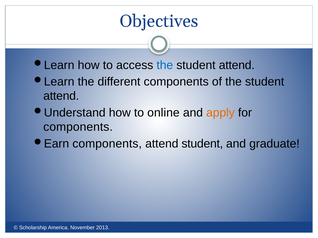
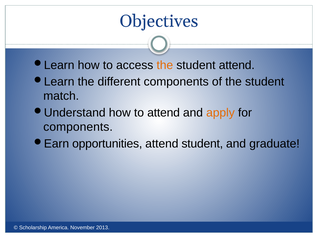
the at (165, 65) colour: blue -> orange
attend at (61, 96): attend -> match
to online: online -> attend
components at (107, 144): components -> opportunities
